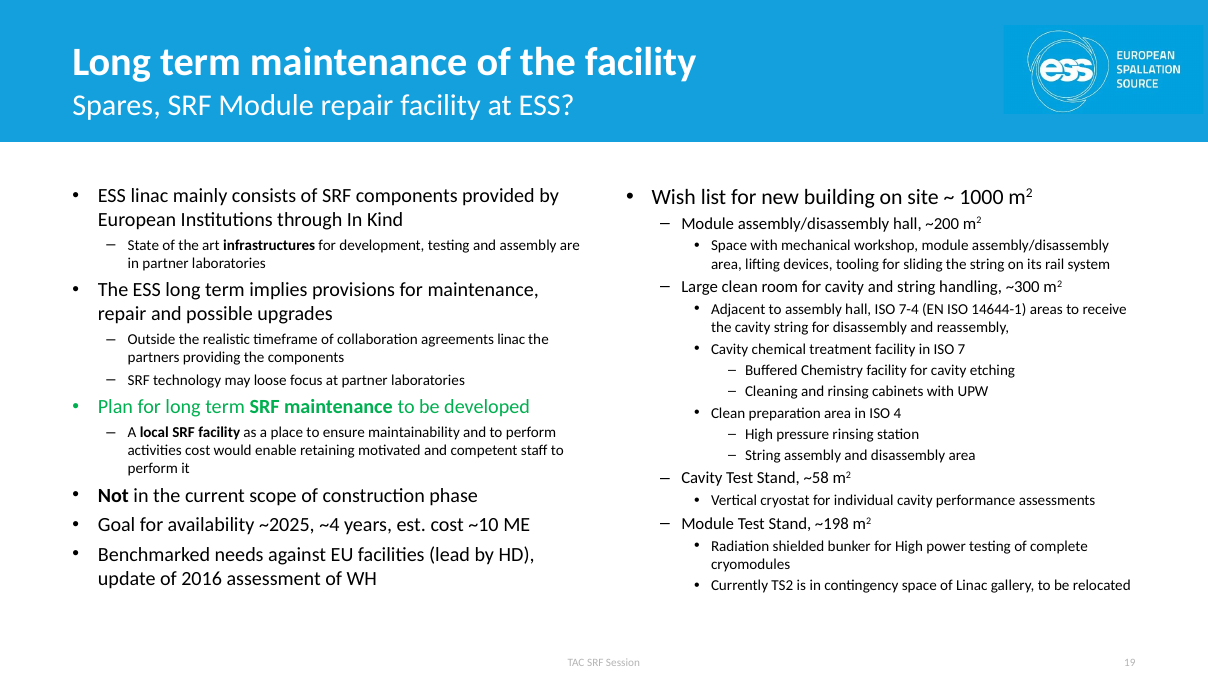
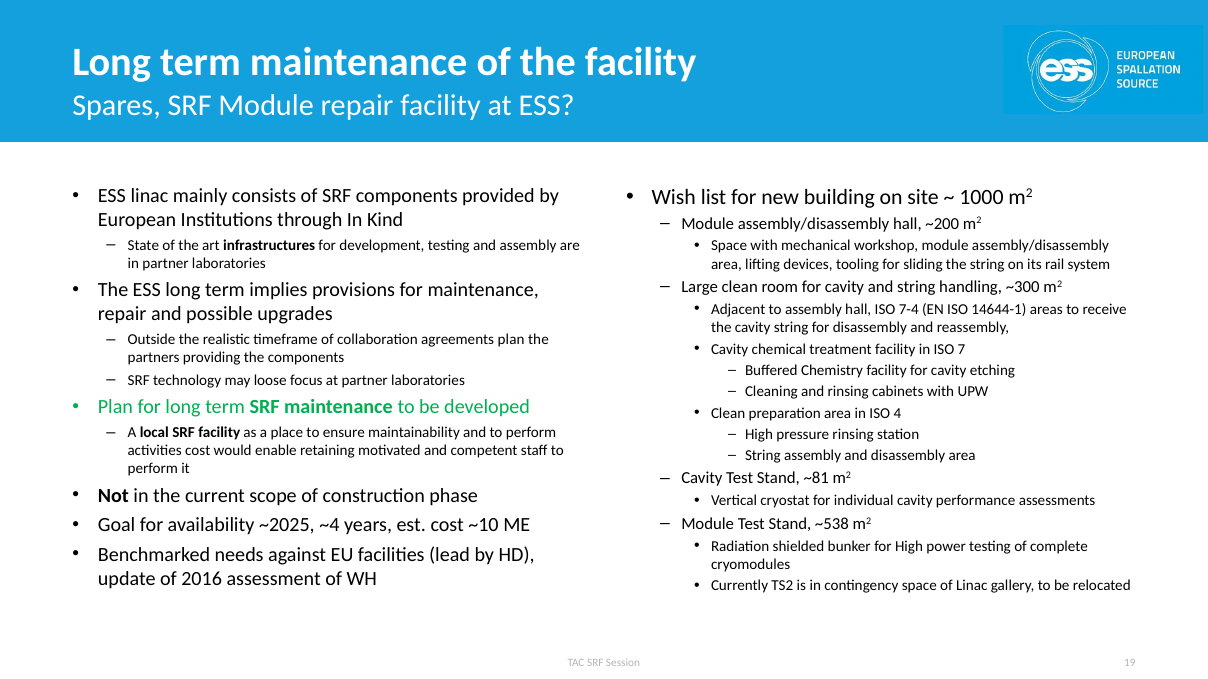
agreements linac: linac -> plan
~58: ~58 -> ~81
~198: ~198 -> ~538
